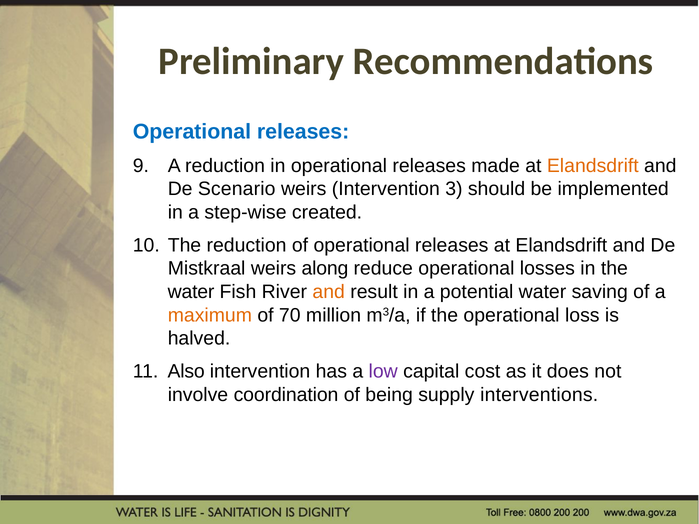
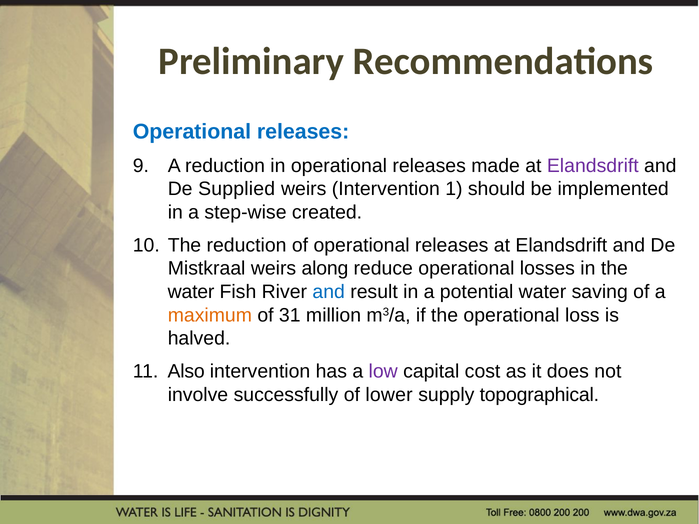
Elandsdrift at (593, 166) colour: orange -> purple
Scenario: Scenario -> Supplied
3: 3 -> 1
and at (329, 292) colour: orange -> blue
70: 70 -> 31
coordination: coordination -> successfully
being: being -> lower
interventions: interventions -> topographical
